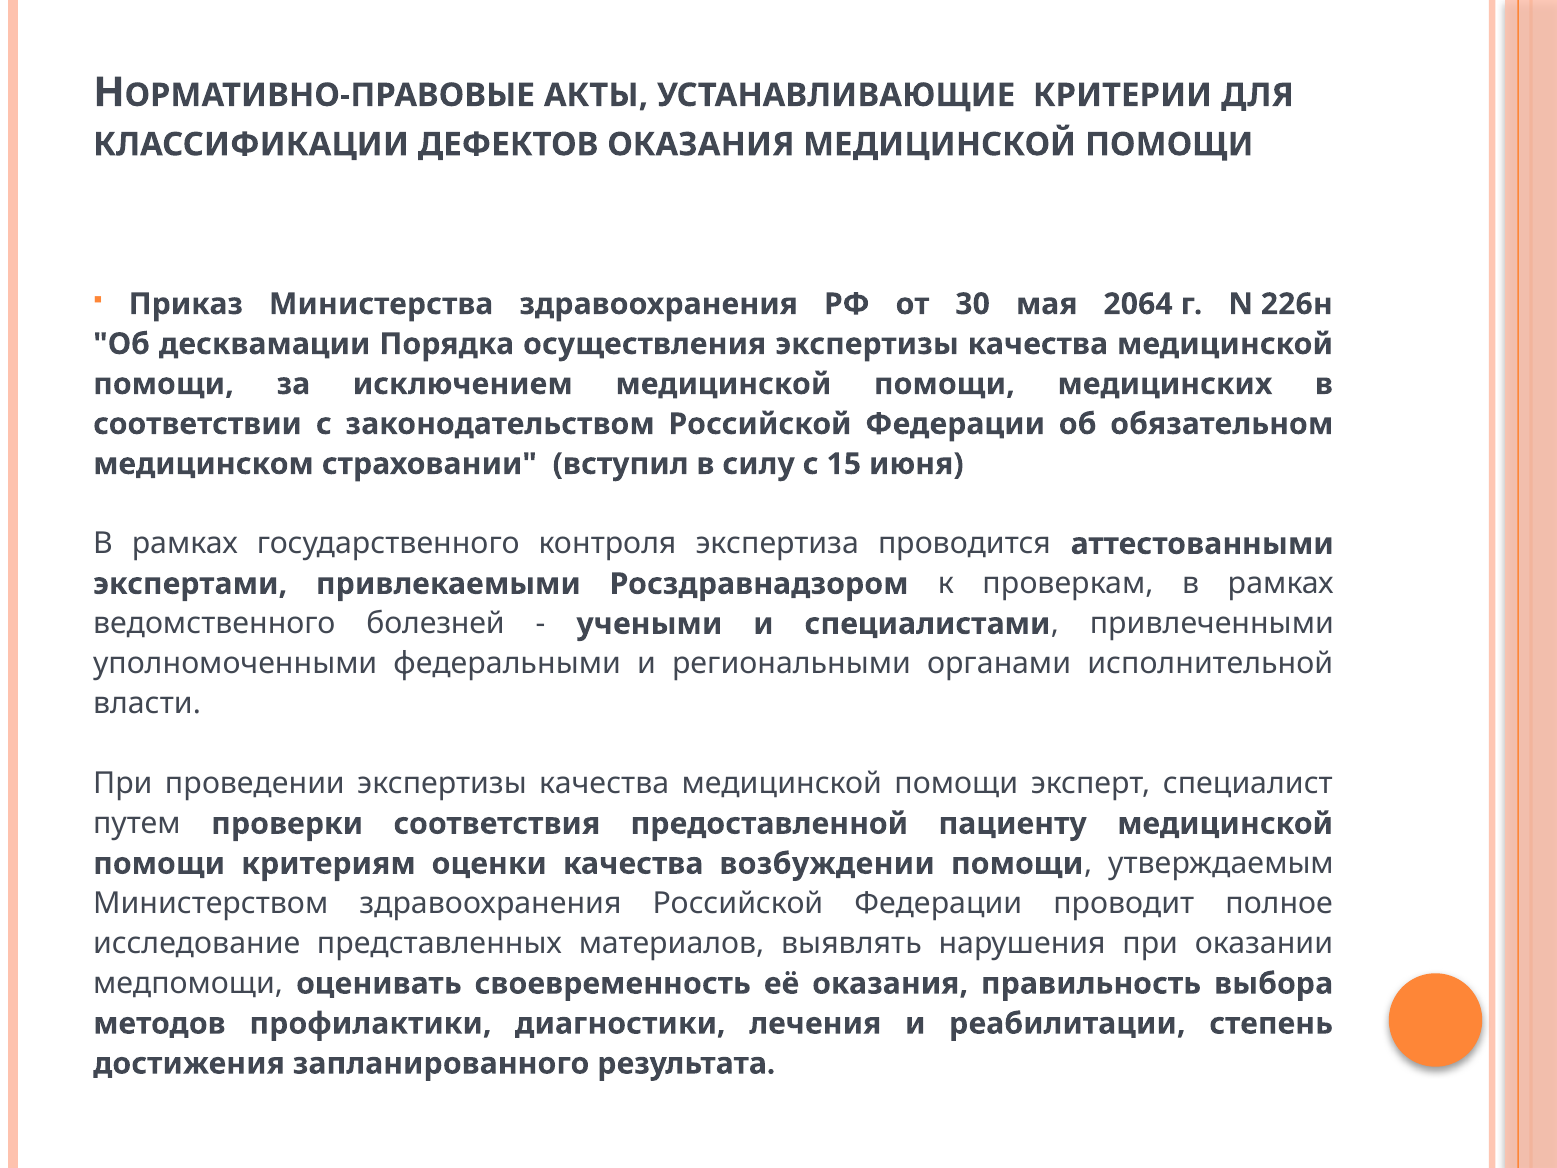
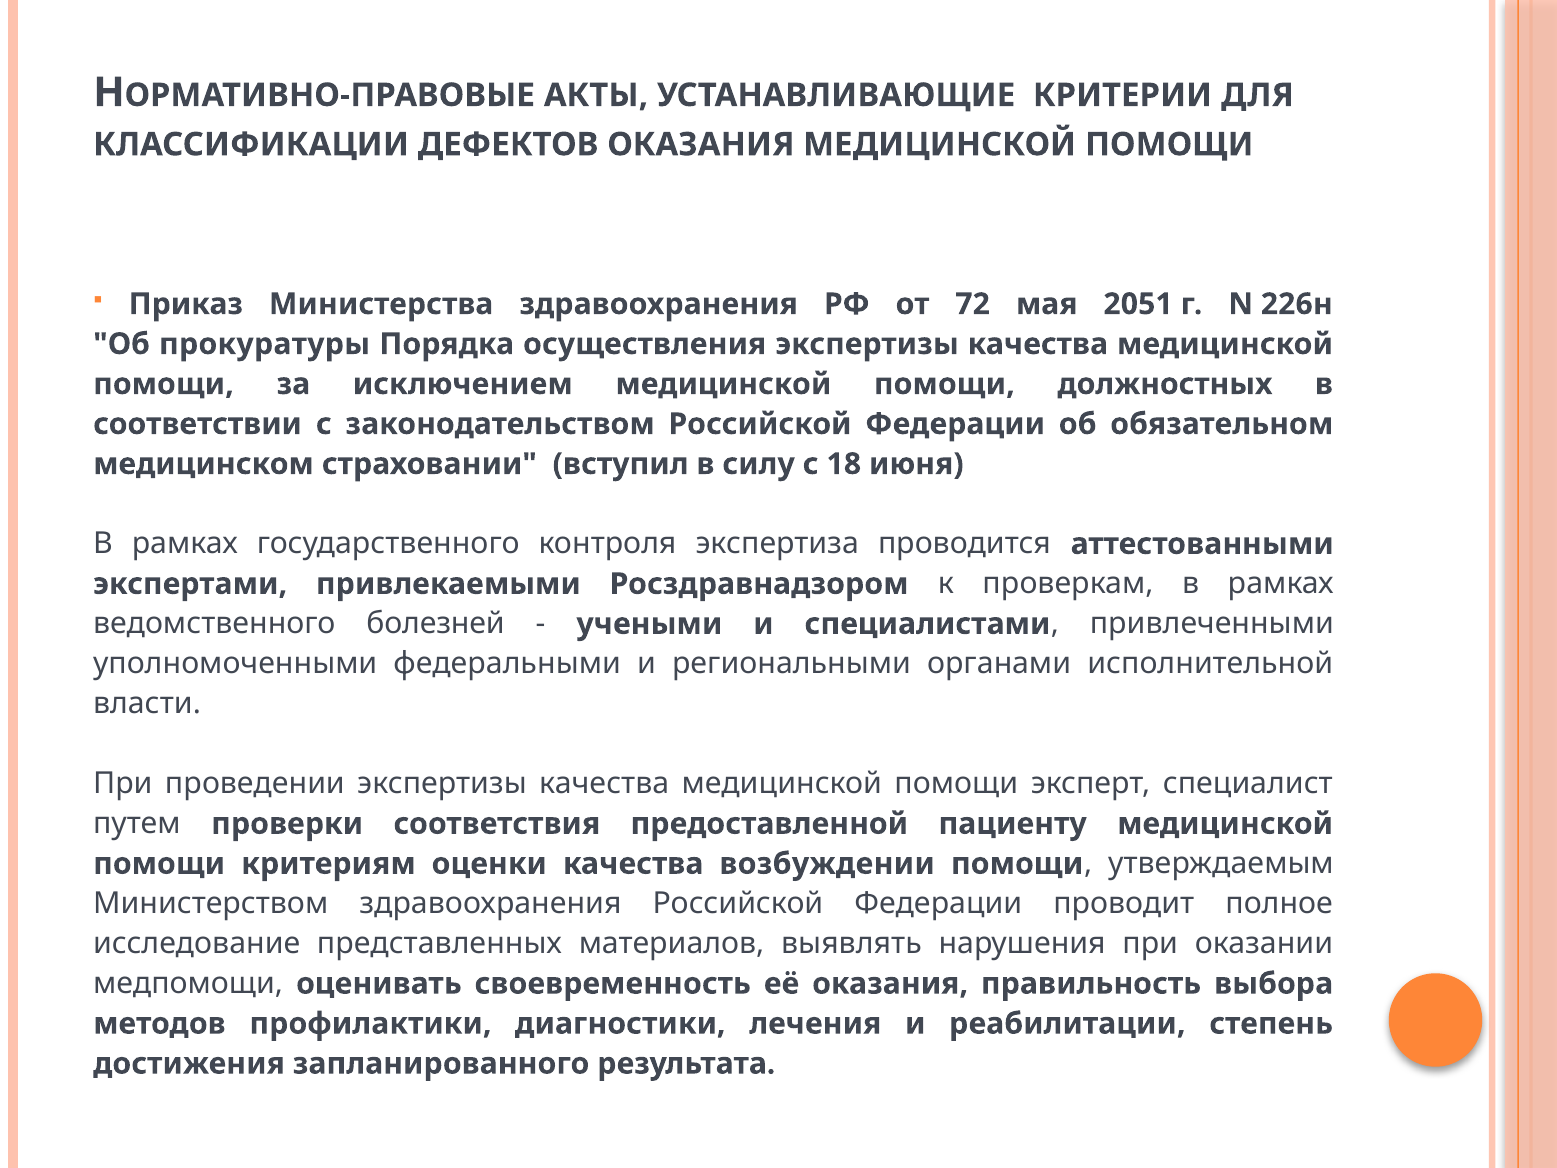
30: 30 -> 72
2064: 2064 -> 2051
десквамации: десквамации -> прокуратуры
медицинских: медицинских -> должностных
15: 15 -> 18
